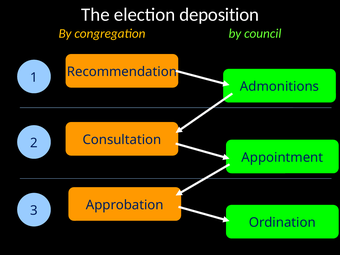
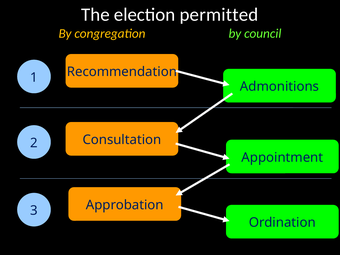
deposition: deposition -> permitted
